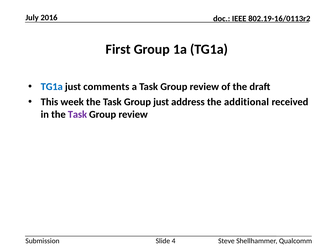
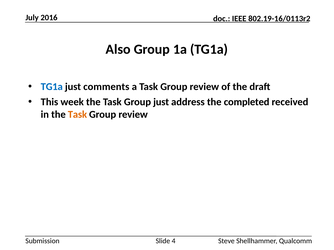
First: First -> Also
additional: additional -> completed
Task at (77, 115) colour: purple -> orange
